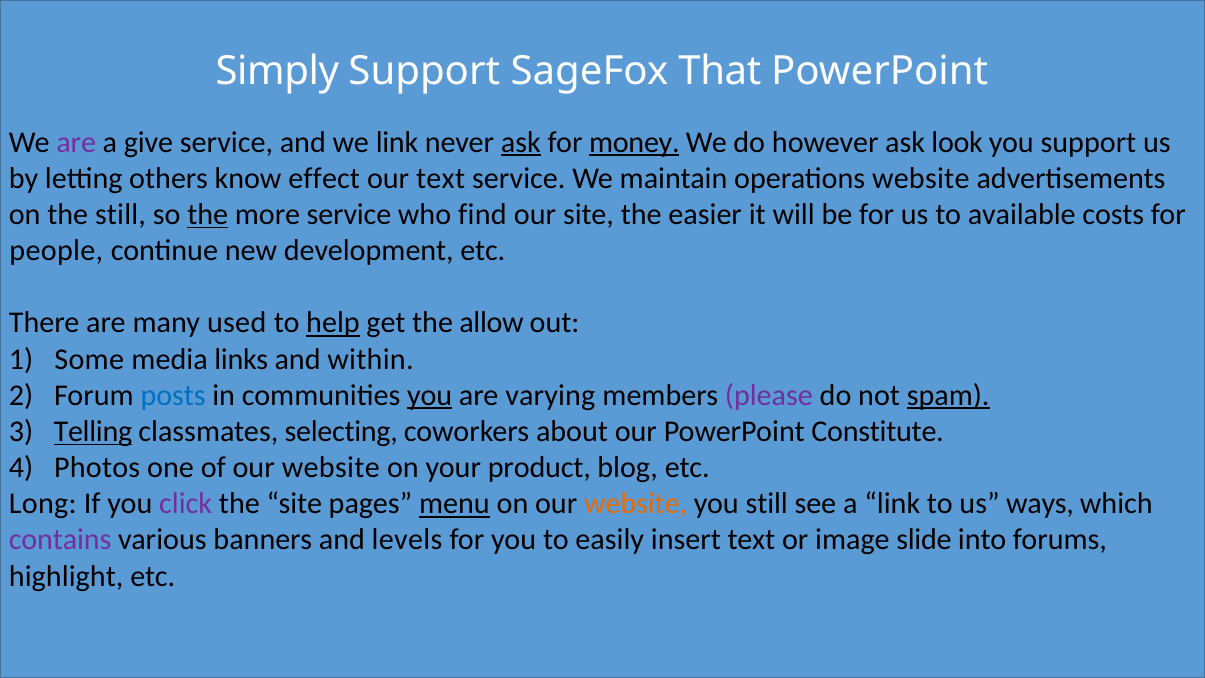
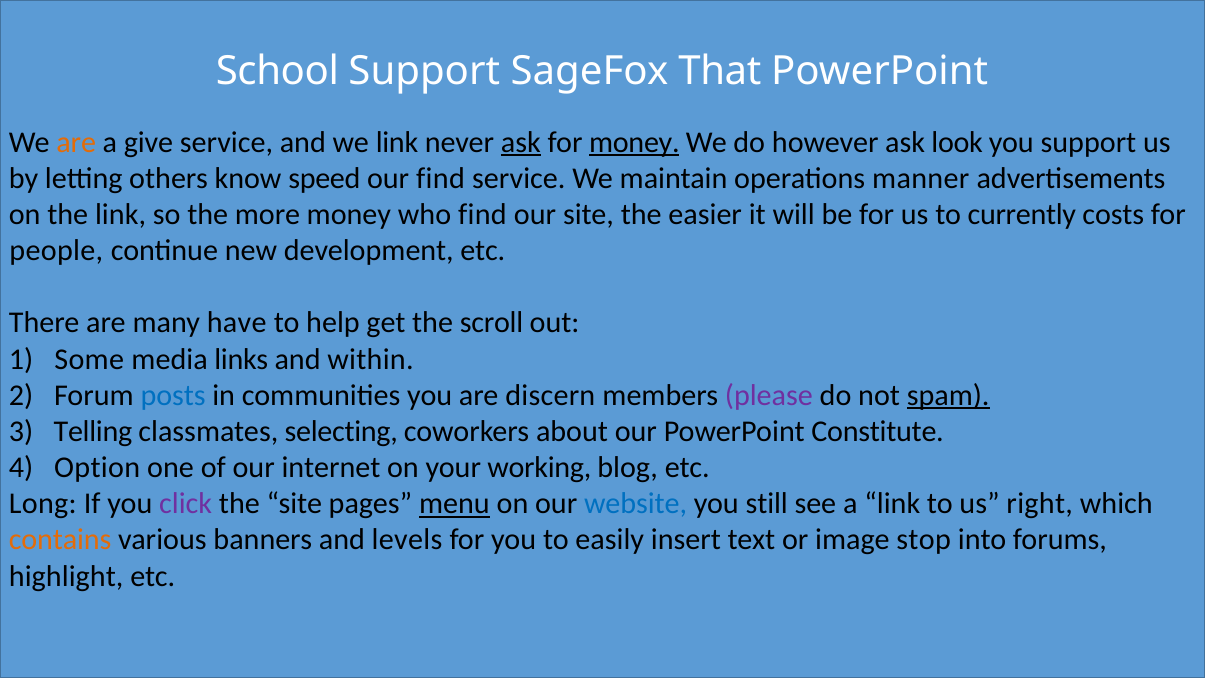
Simply: Simply -> School
are at (76, 142) colour: purple -> orange
effect: effect -> speed
our text: text -> find
operations website: website -> manner
the still: still -> link
the at (208, 214) underline: present -> none
more service: service -> money
available: available -> currently
used: used -> have
help underline: present -> none
allow: allow -> scroll
you at (430, 395) underline: present -> none
varying: varying -> discern
Telling underline: present -> none
Photos: Photos -> Option
of our website: website -> internet
product: product -> working
website at (636, 504) colour: orange -> blue
ways: ways -> right
contains colour: purple -> orange
slide: slide -> stop
